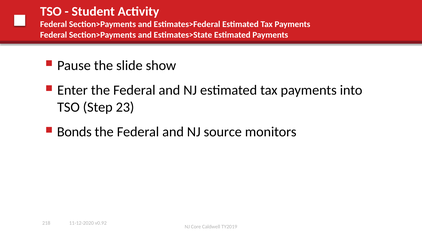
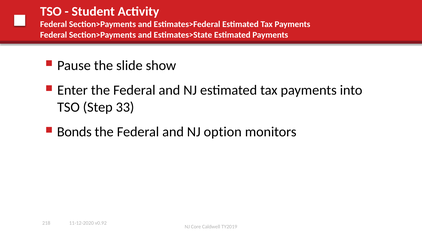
23: 23 -> 33
source: source -> option
